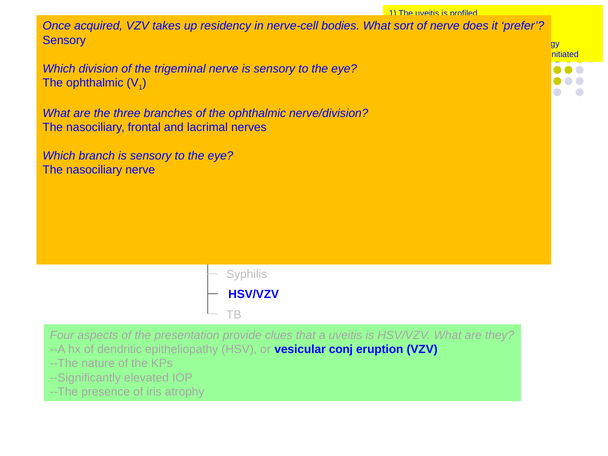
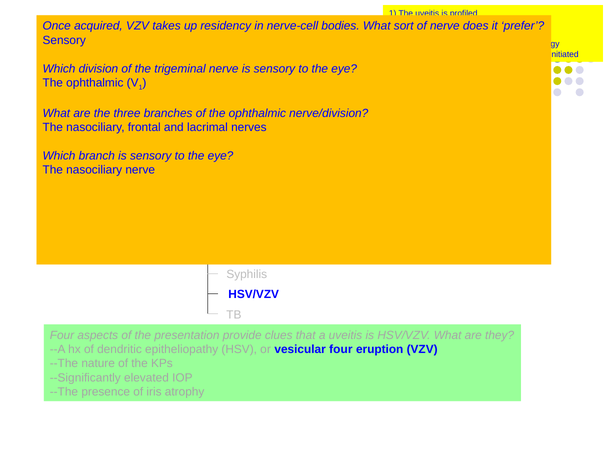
vesicular conj: conj -> four
